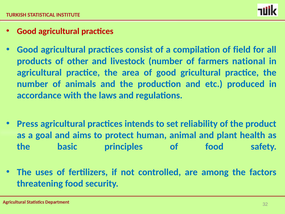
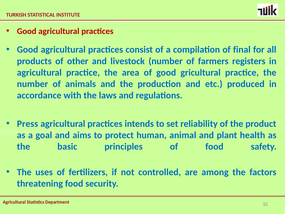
field: field -> final
national: national -> registers
